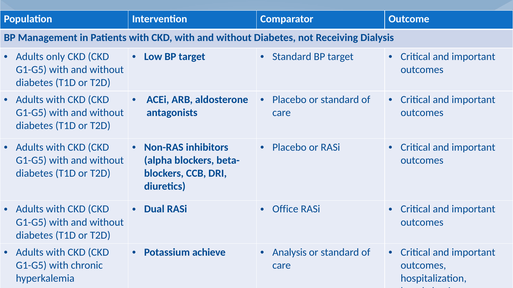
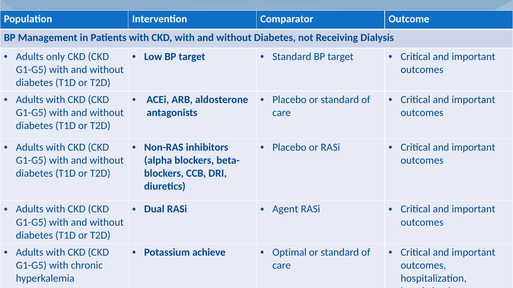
Office: Office -> Agent
Analysis: Analysis -> Optimal
